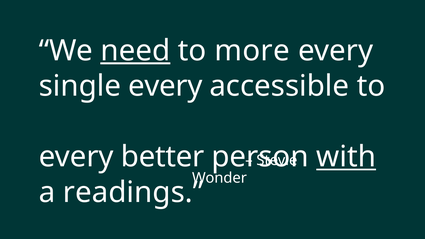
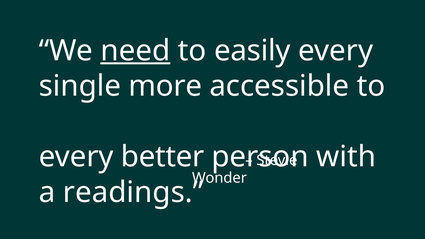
more: more -> easily
single every: every -> more
with underline: present -> none
